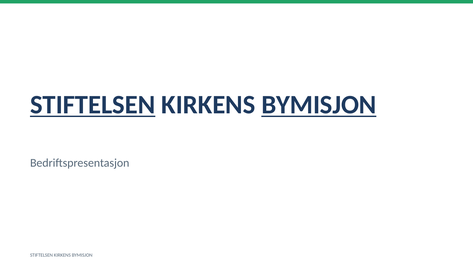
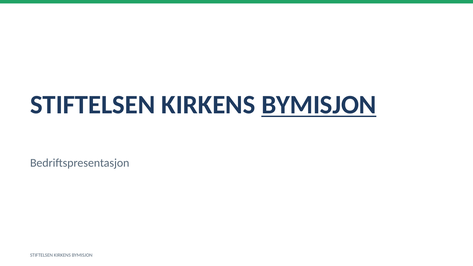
STIFTELSEN at (93, 105) underline: present -> none
